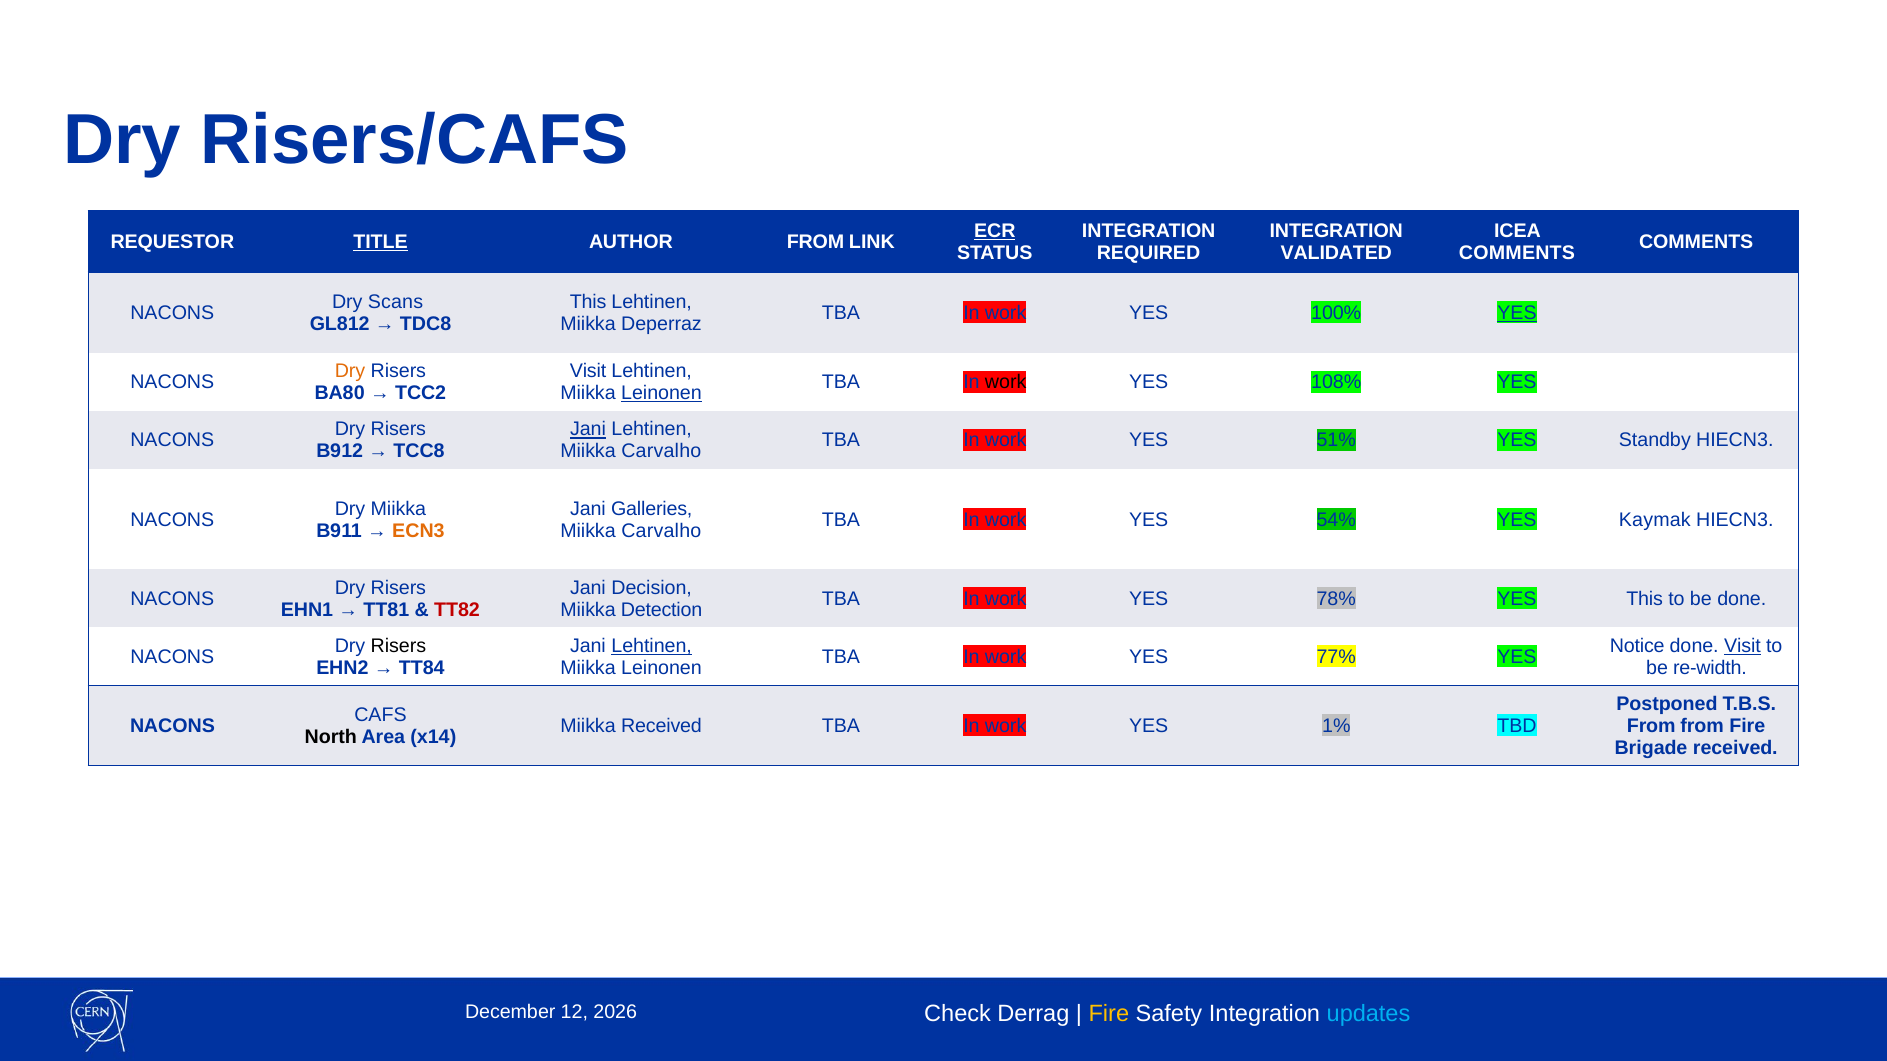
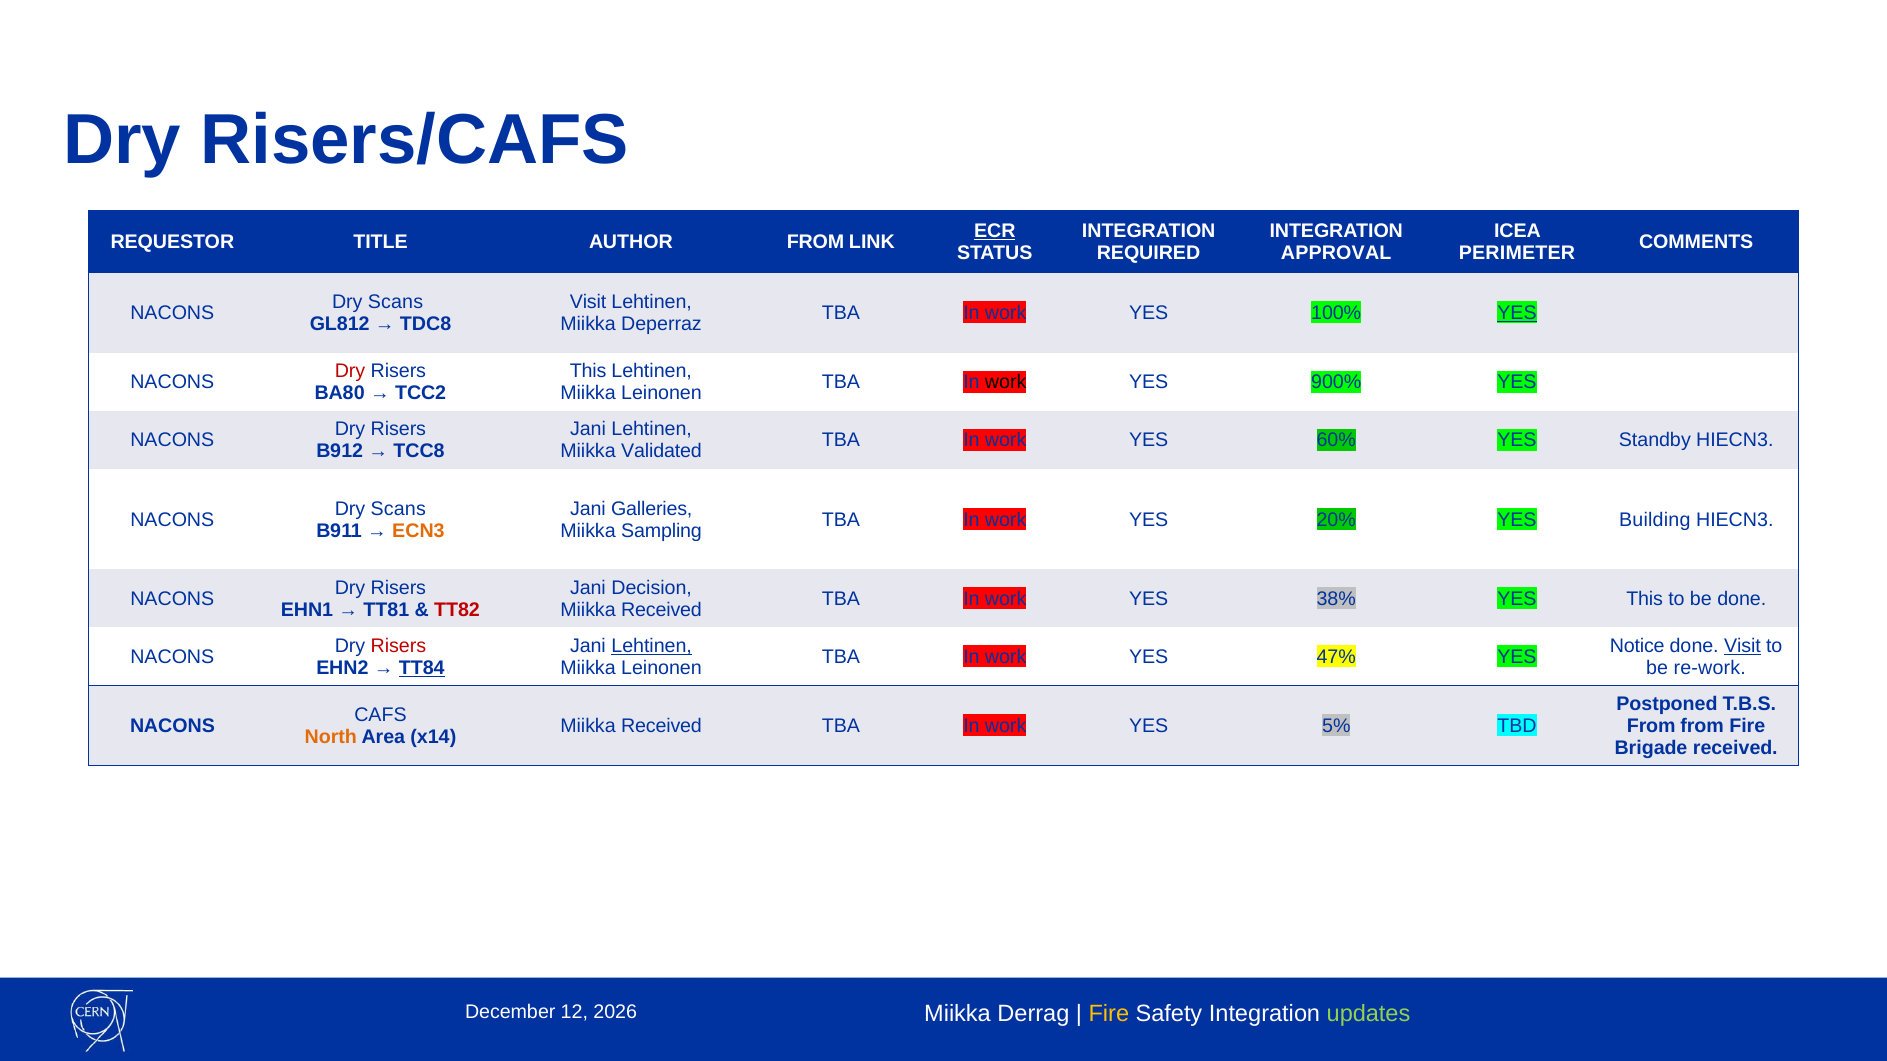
TITLE underline: present -> none
VALIDATED: VALIDATED -> APPROVAL
COMMENTS at (1517, 253): COMMENTS -> PERIMETER
This at (588, 302): This -> Visit
Dry at (350, 372) colour: orange -> red
Visit at (588, 372): Visit -> This
108%: 108% -> 900%
Leinonen at (661, 394) underline: present -> none
Jani at (588, 430) underline: present -> none
51%: 51% -> 60%
Carvalho at (661, 452): Carvalho -> Validated
Miikka at (398, 509): Miikka -> Scans
54%: 54% -> 20%
Kaymak: Kaymak -> Building
Carvalho at (661, 531): Carvalho -> Sampling
78%: 78% -> 38%
Detection at (662, 610): Detection -> Received
Risers at (398, 646) colour: black -> red
77%: 77% -> 47%
TT84 underline: none -> present
re-width: re-width -> re-work
1%: 1% -> 5%
North colour: black -> orange
Check at (958, 1014): Check -> Miikka
updates colour: light blue -> light green
